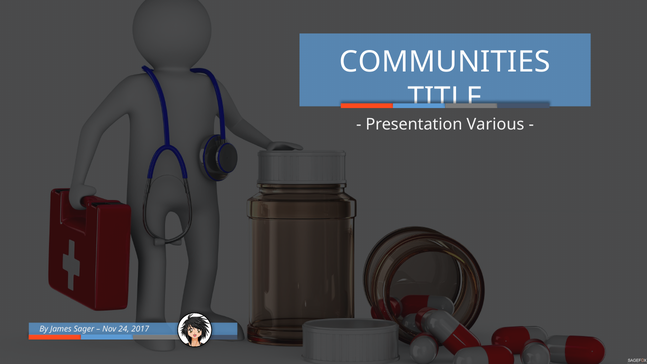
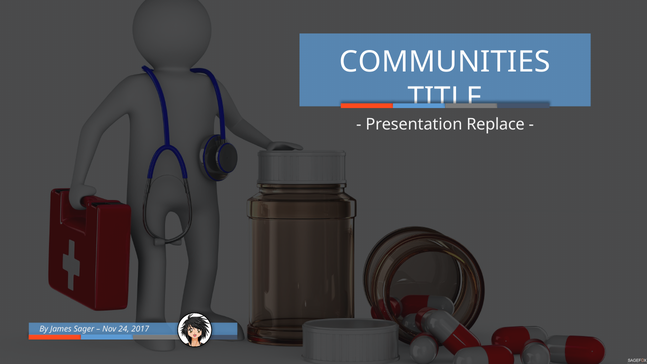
Various: Various -> Replace
